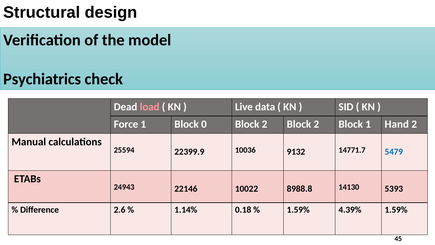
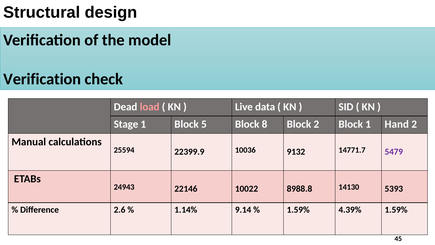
Psychiatrics at (42, 79): Psychiatrics -> Verification
Force: Force -> Stage
0: 0 -> 5
2 at (265, 124): 2 -> 8
5479 colour: blue -> purple
0.18: 0.18 -> 9.14
